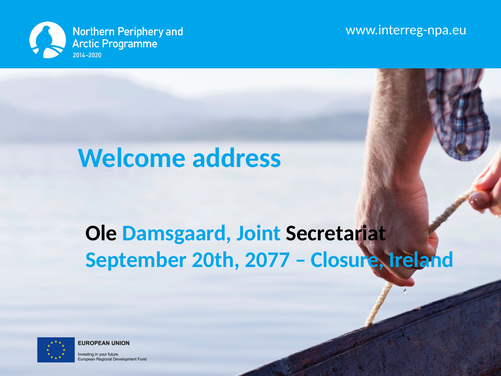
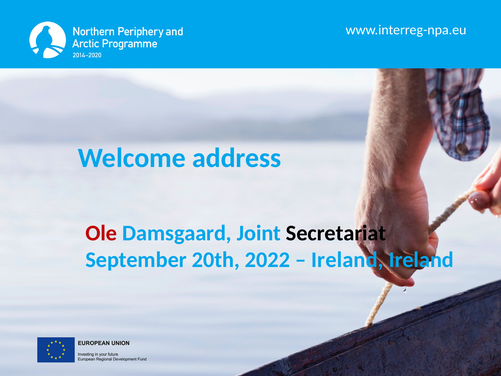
Ole colour: black -> red
2077: 2077 -> 2022
Closure at (348, 260): Closure -> Ireland
